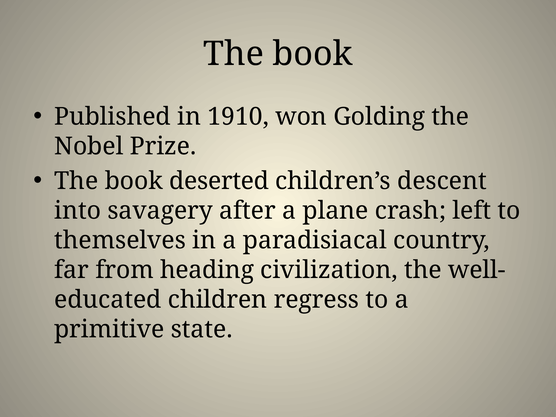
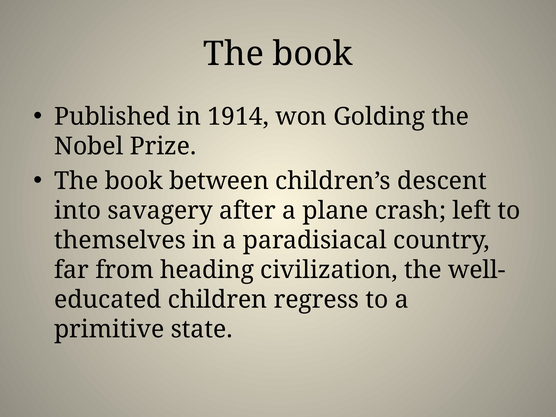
1910: 1910 -> 1914
deserted: deserted -> between
